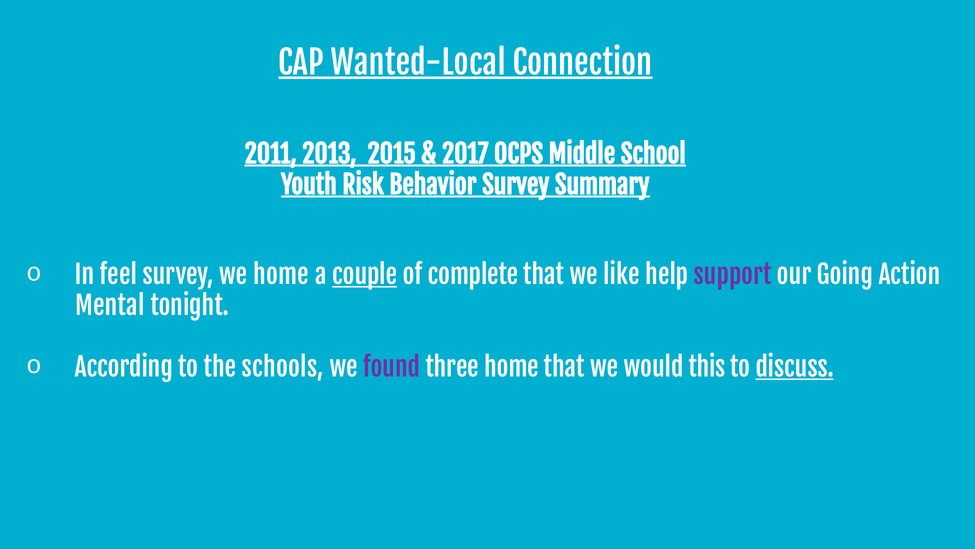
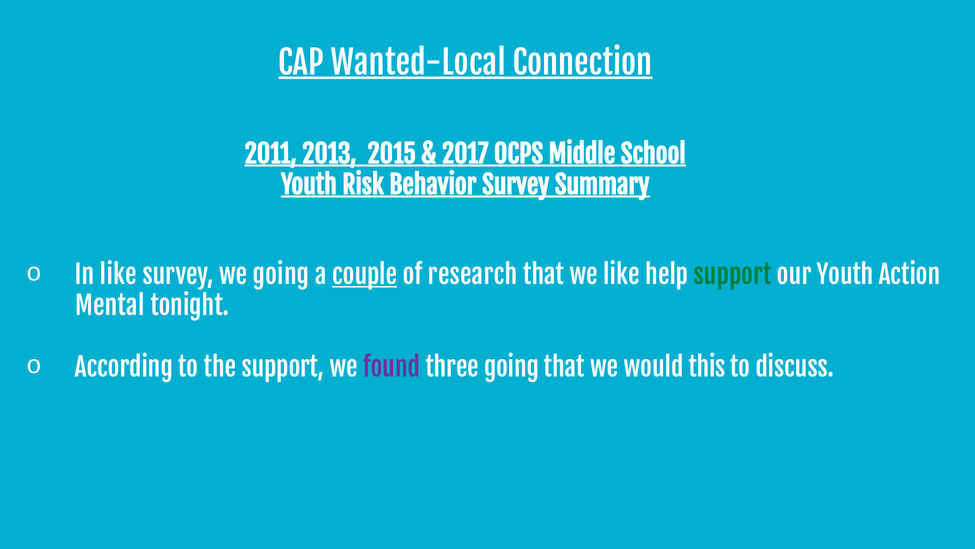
In feel: feel -> like
we home: home -> going
complete: complete -> research
support at (733, 275) colour: purple -> green
our Going: Going -> Youth
the schools: schools -> support
three home: home -> going
discuss underline: present -> none
